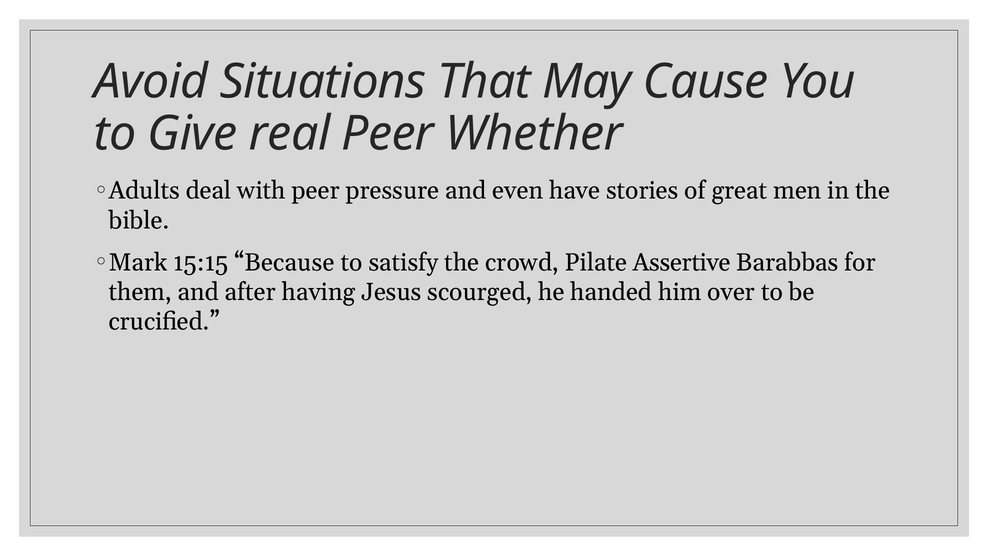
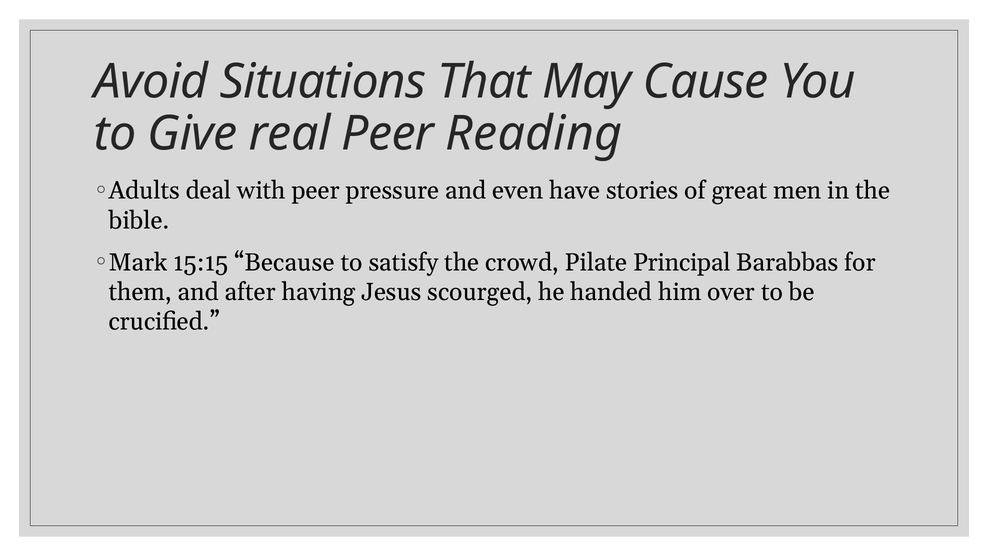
Whether: Whether -> Reading
Assertive: Assertive -> Principal
